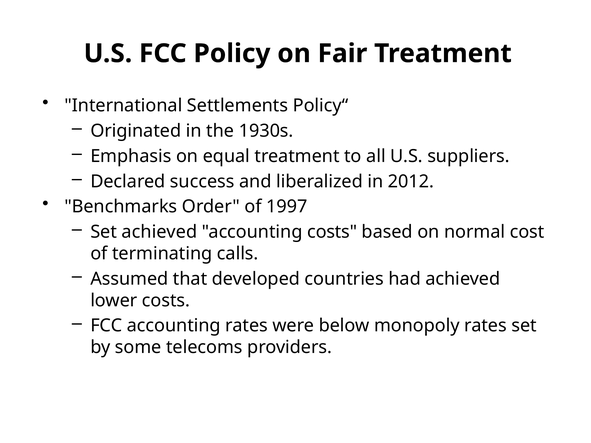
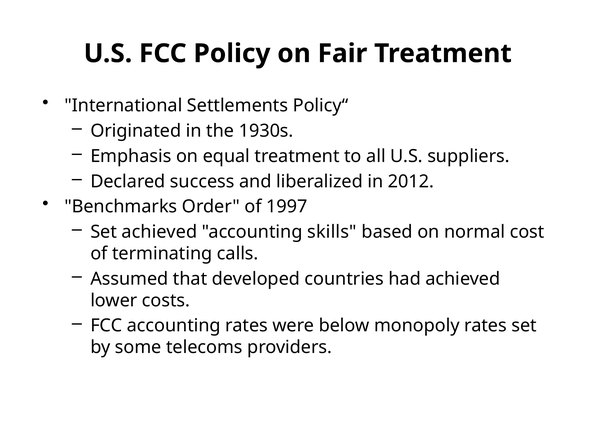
accounting costs: costs -> skills
